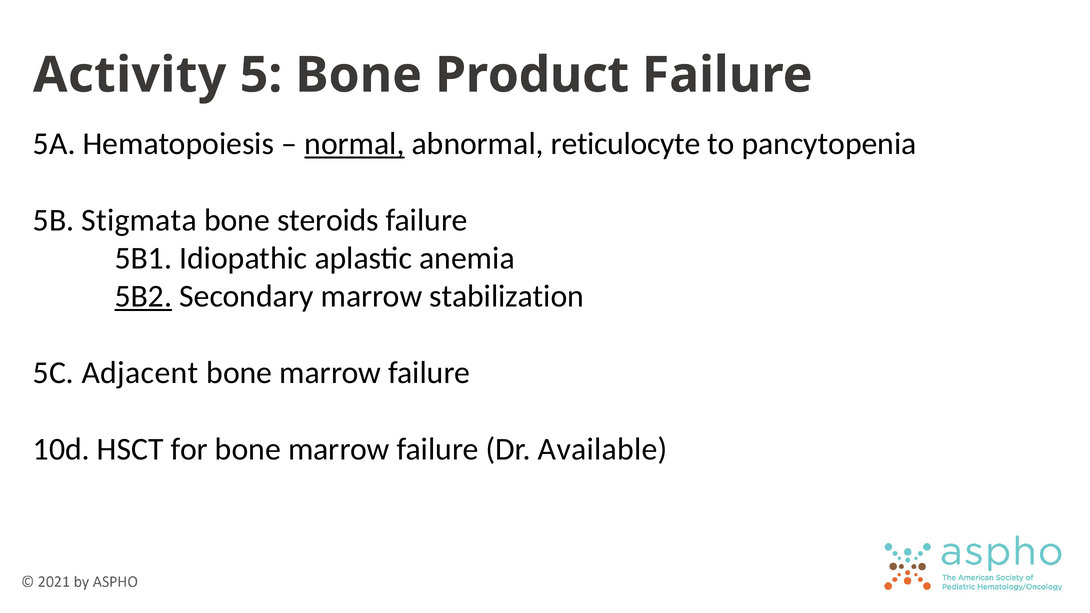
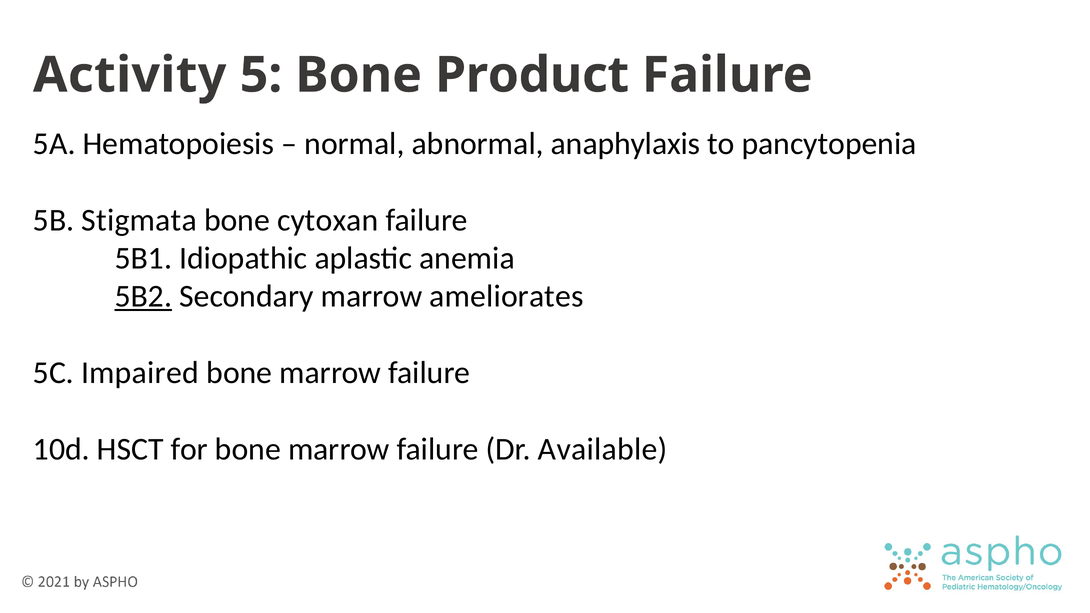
normal underline: present -> none
reticulocyte: reticulocyte -> anaphylaxis
steroids: steroids -> cytoxan
stabilization: stabilization -> ameliorates
Adjacent: Adjacent -> Impaired
